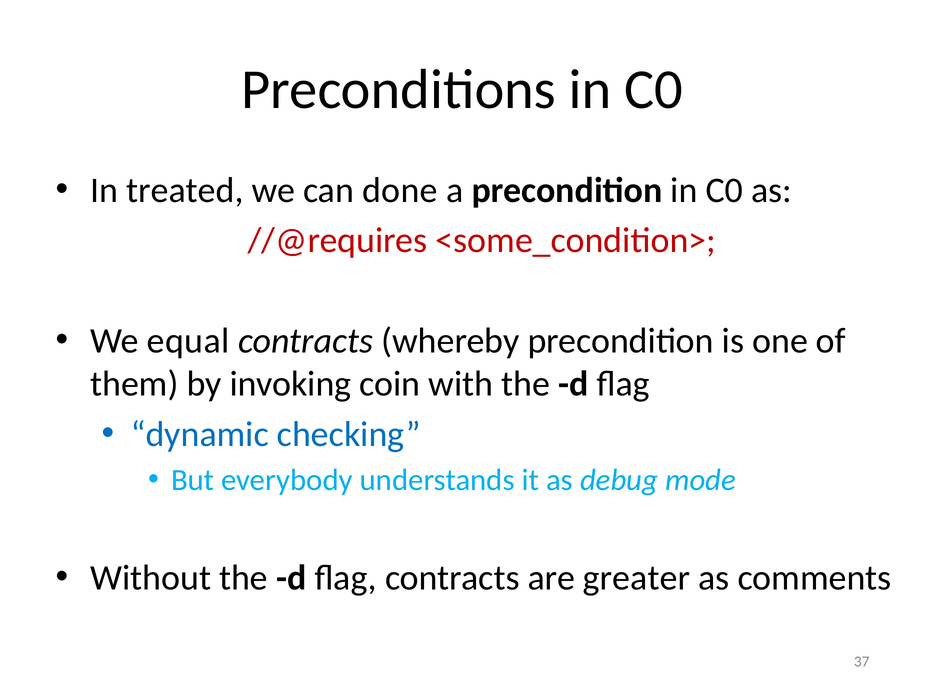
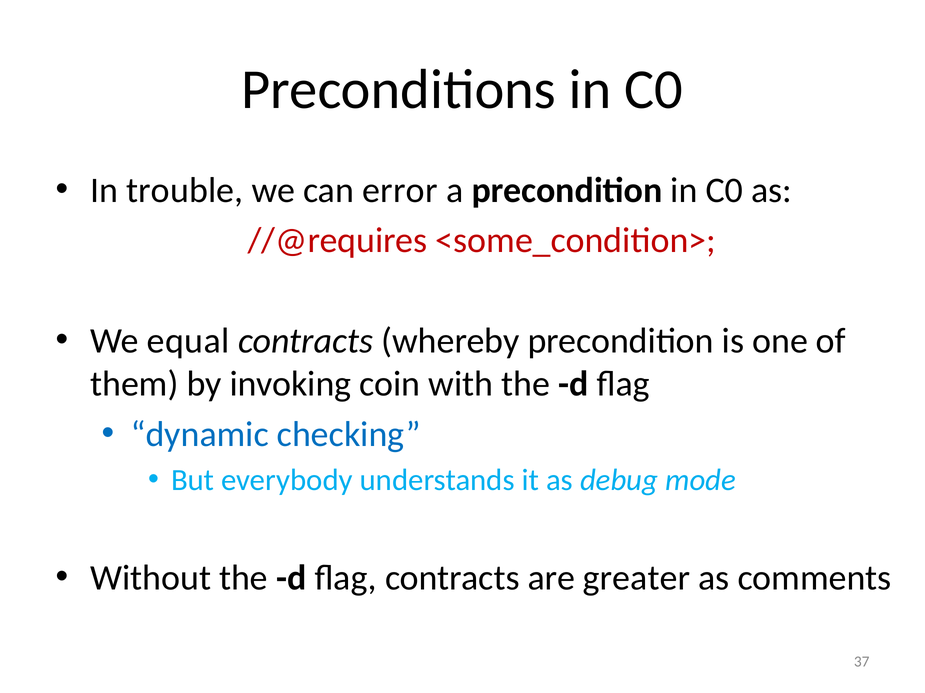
treated: treated -> trouble
done: done -> error
